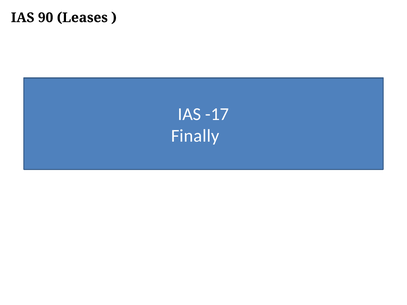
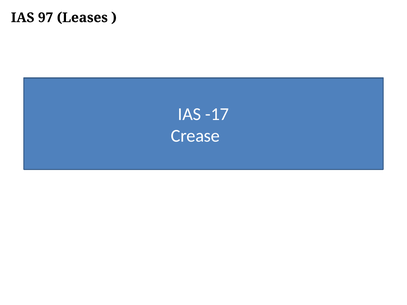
90: 90 -> 97
Finally: Finally -> Crease
